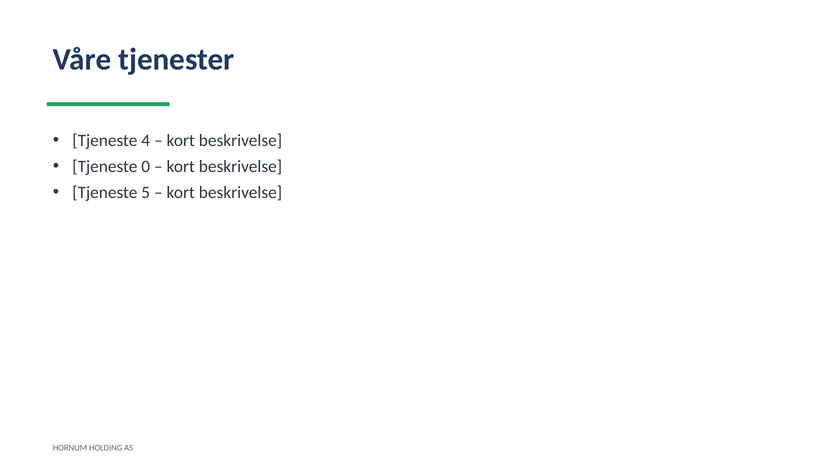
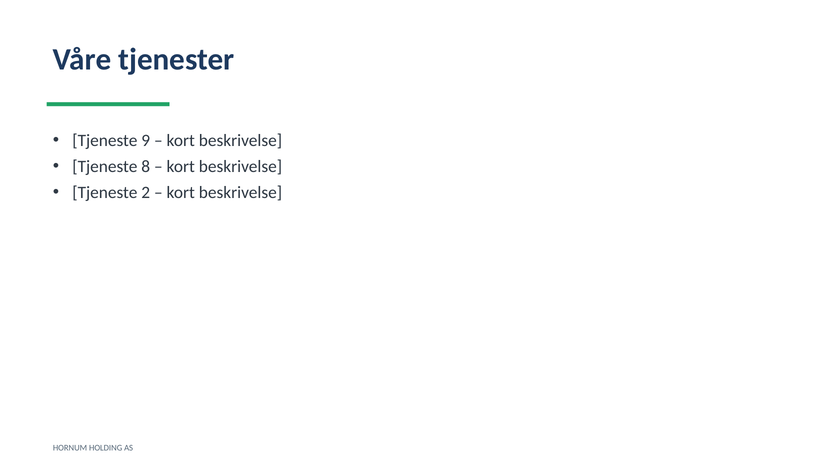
4: 4 -> 9
0: 0 -> 8
5: 5 -> 2
